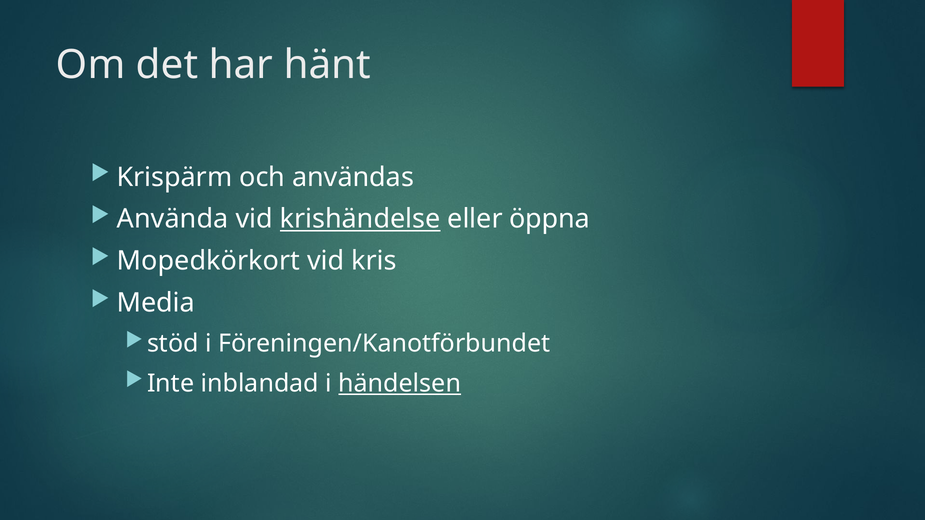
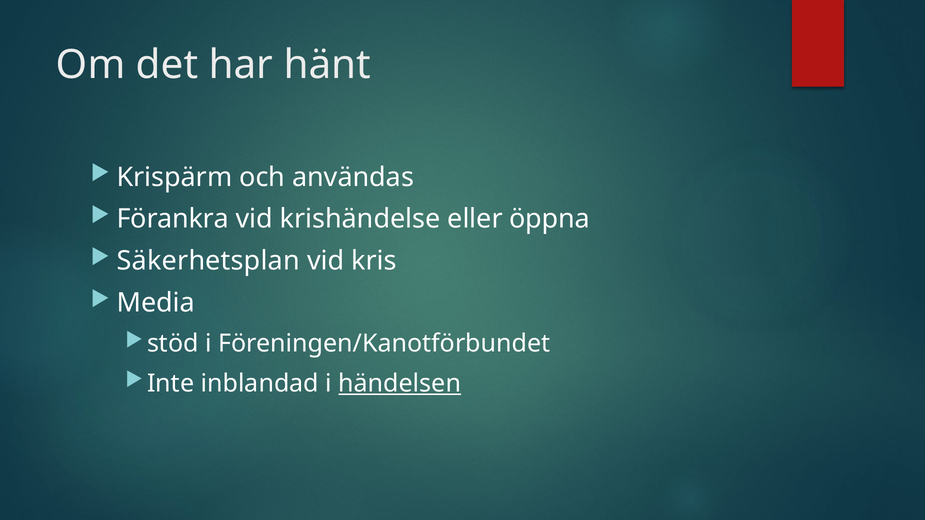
Använda: Använda -> Förankra
krishändelse underline: present -> none
Mopedkörkort: Mopedkörkort -> Säkerhetsplan
